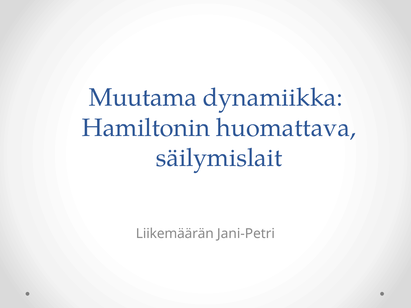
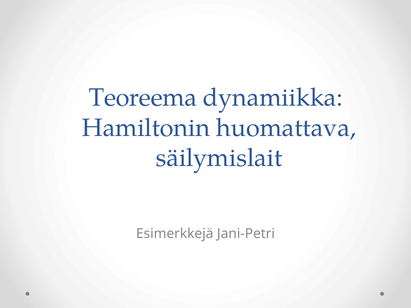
Muutama: Muutama -> Teoreema
Liikemäärän: Liikemäärän -> Esimerkkejä
